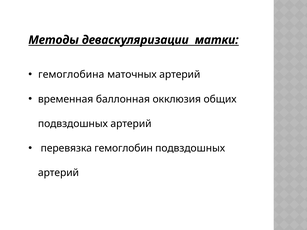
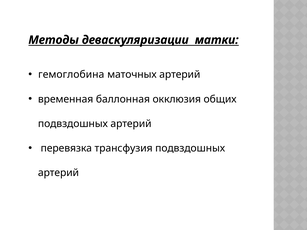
гемоглобин: гемоглобин -> трансфузия
